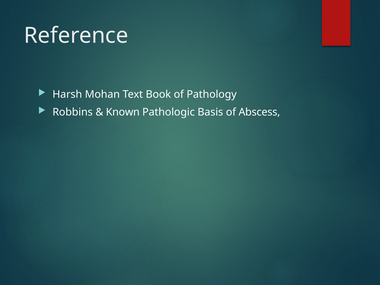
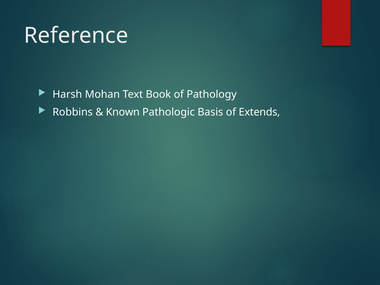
Abscess: Abscess -> Extends
